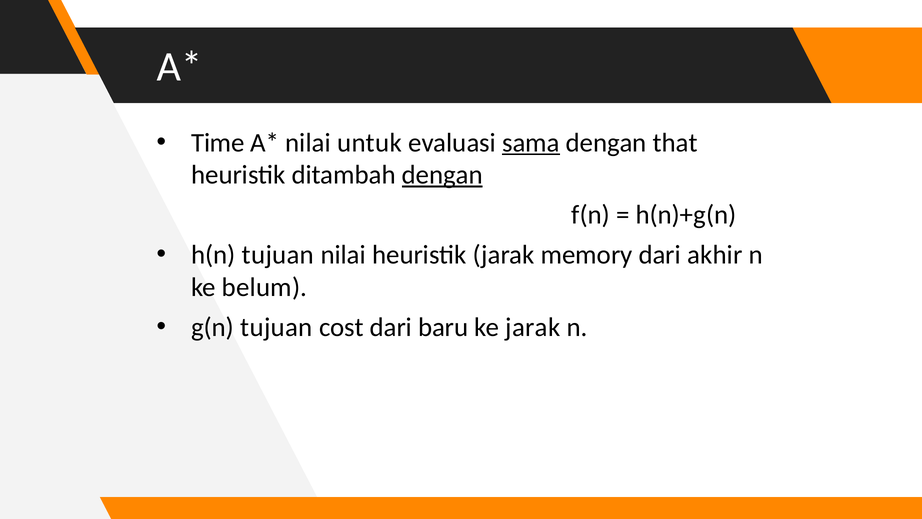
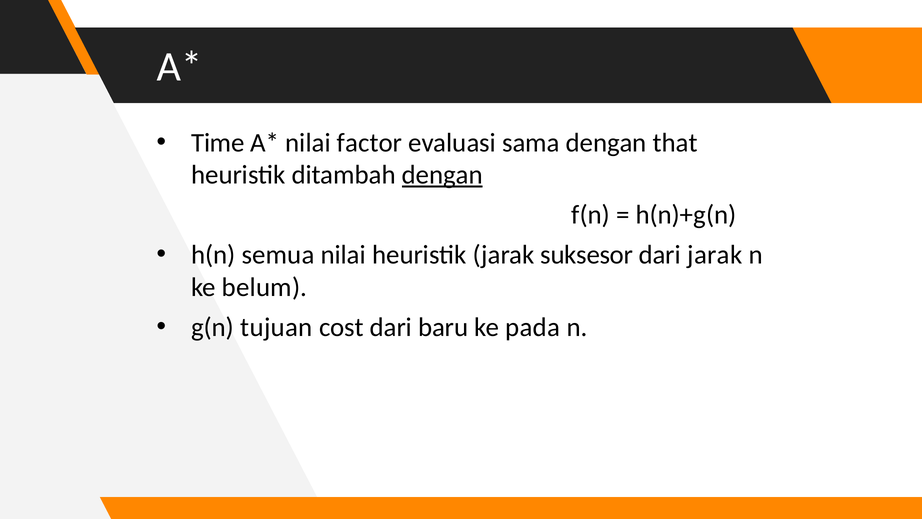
untuk: untuk -> factor
sama underline: present -> none
h(n tujuan: tujuan -> semua
memory: memory -> suksesor
dari akhir: akhir -> jarak
ke jarak: jarak -> pada
